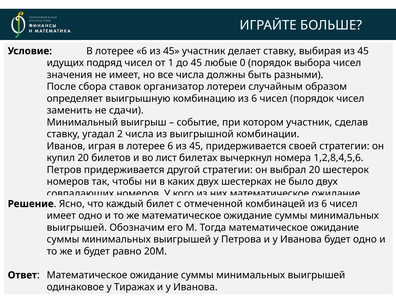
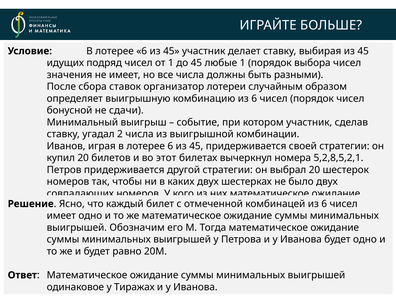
любые 0: 0 -> 1
заменить: заменить -> бонусной
лист: лист -> этот
1,2,8,4,5,6: 1,2,8,4,5,6 -> 5,2,8,5,2,1
